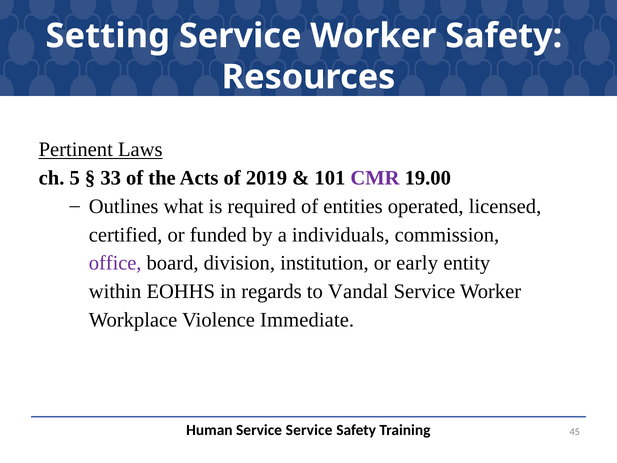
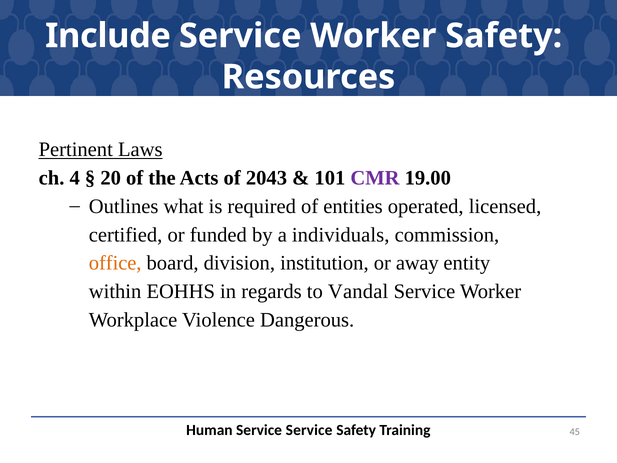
Setting: Setting -> Include
5: 5 -> 4
33: 33 -> 20
2019: 2019 -> 2043
office colour: purple -> orange
early: early -> away
Immediate: Immediate -> Dangerous
